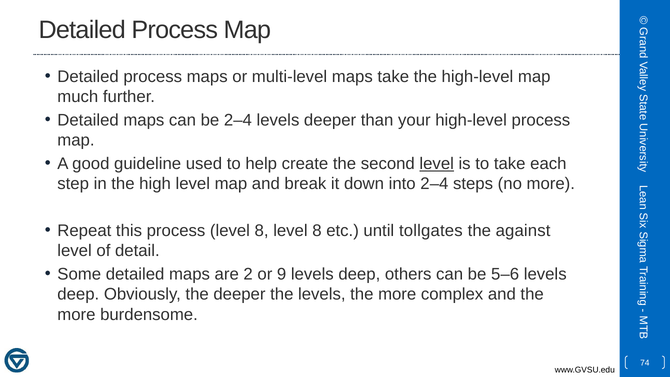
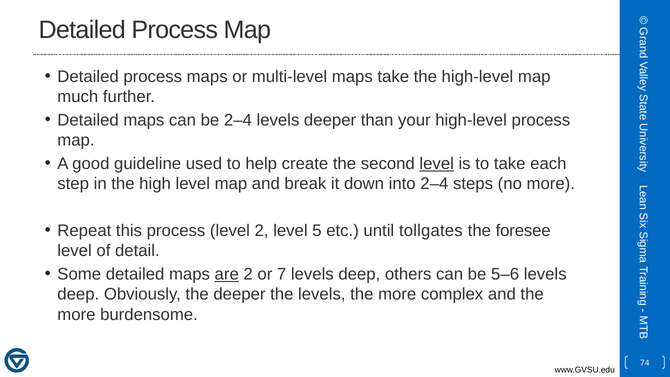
process level 8: 8 -> 2
8 at (317, 231): 8 -> 5
against: against -> foresee
are underline: none -> present
9: 9 -> 7
